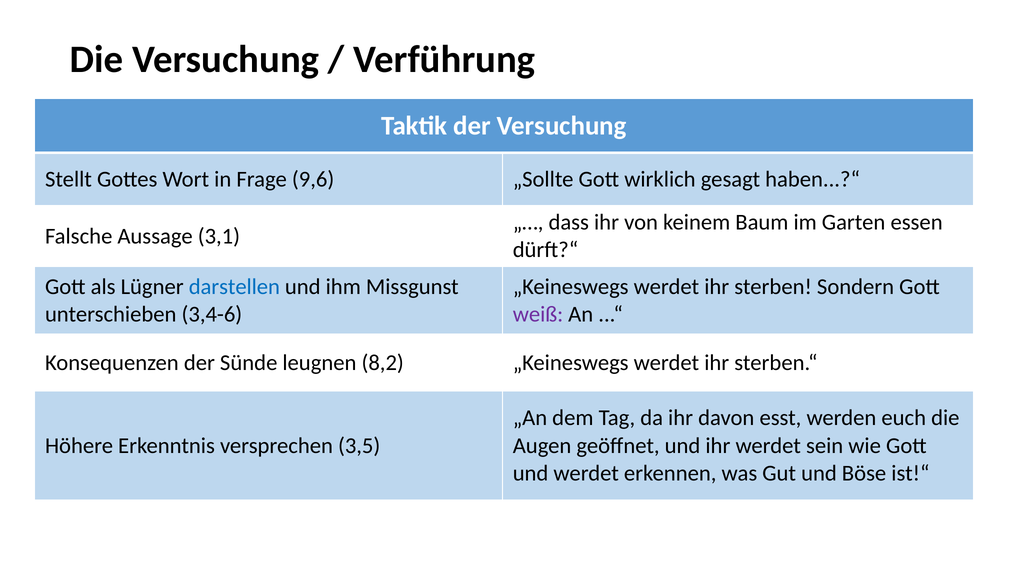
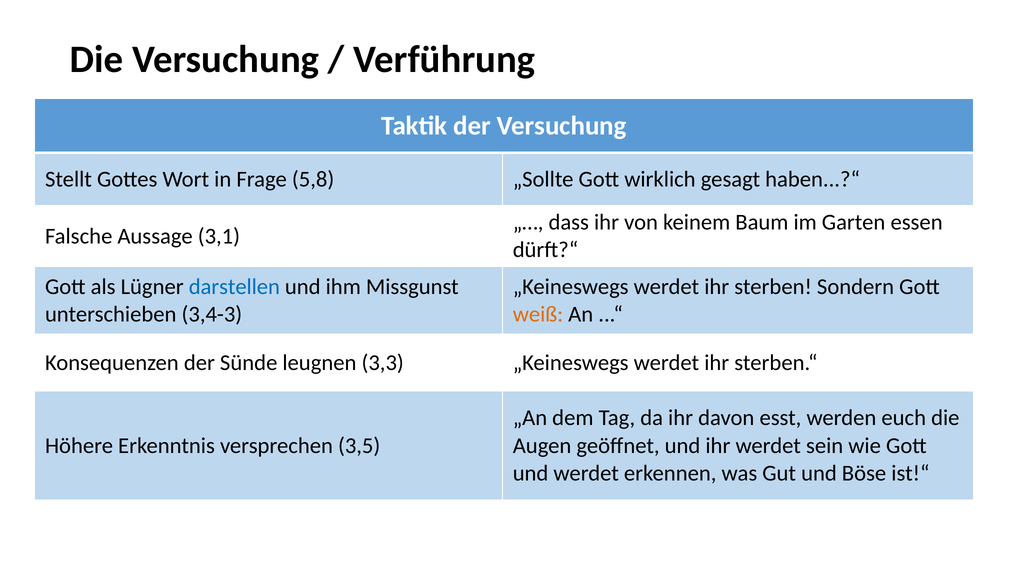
9,6: 9,6 -> 5,8
3,4-6: 3,4-6 -> 3,4-3
weiß colour: purple -> orange
8,2: 8,2 -> 3,3
